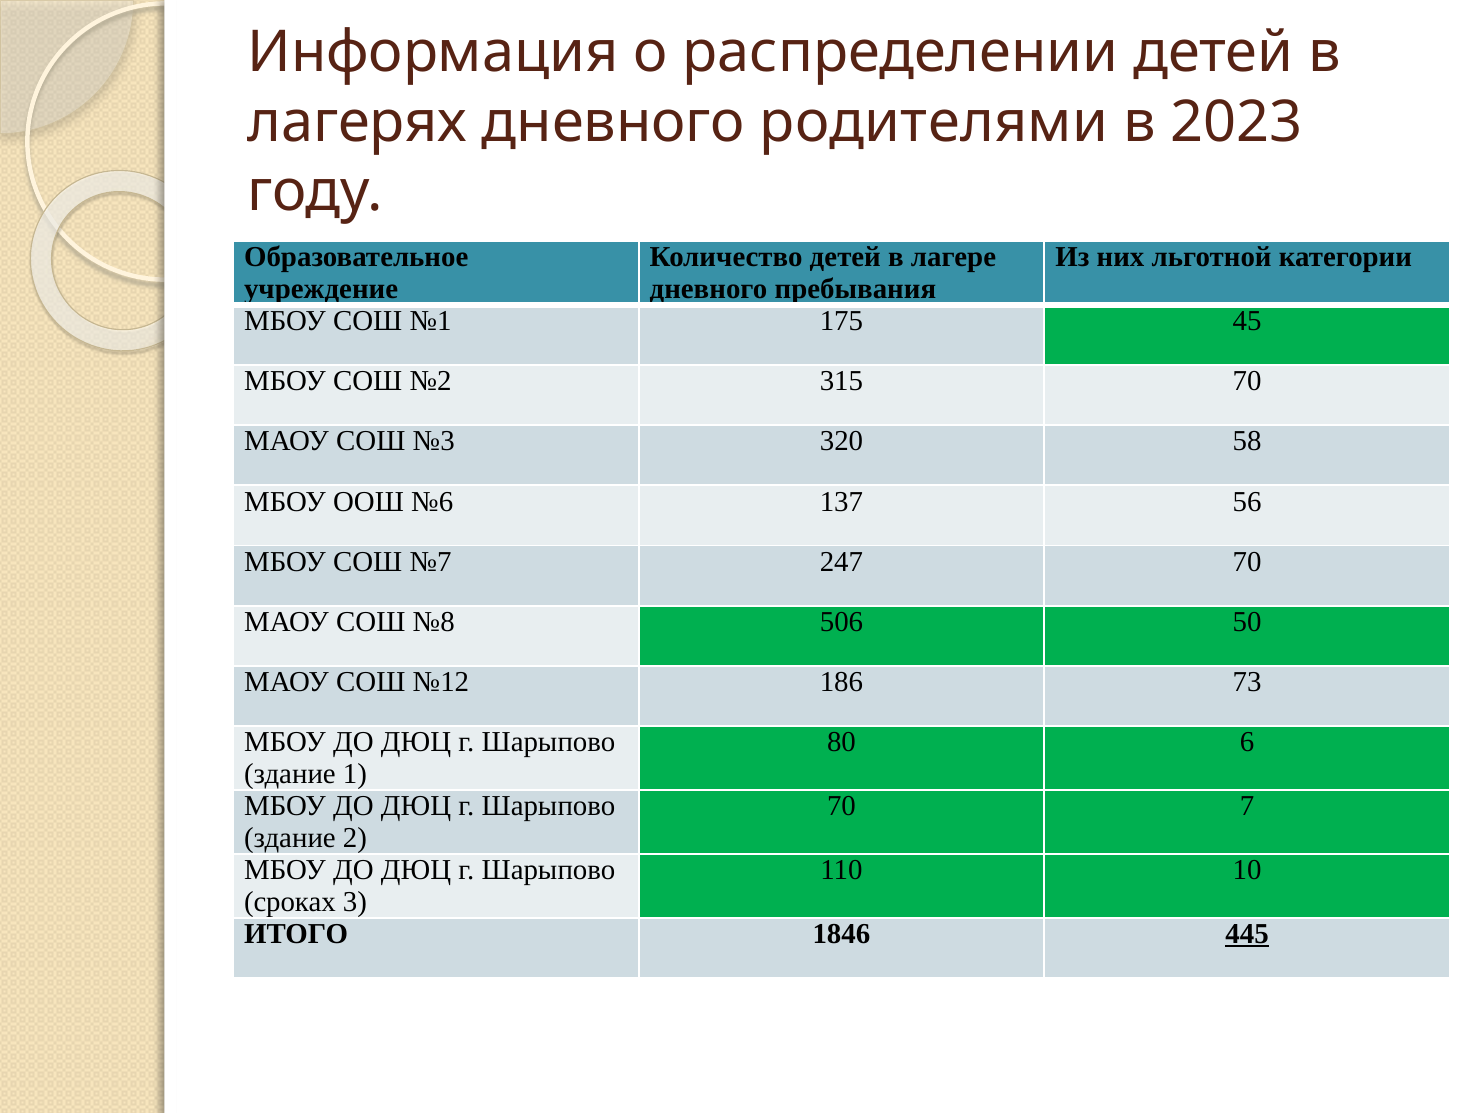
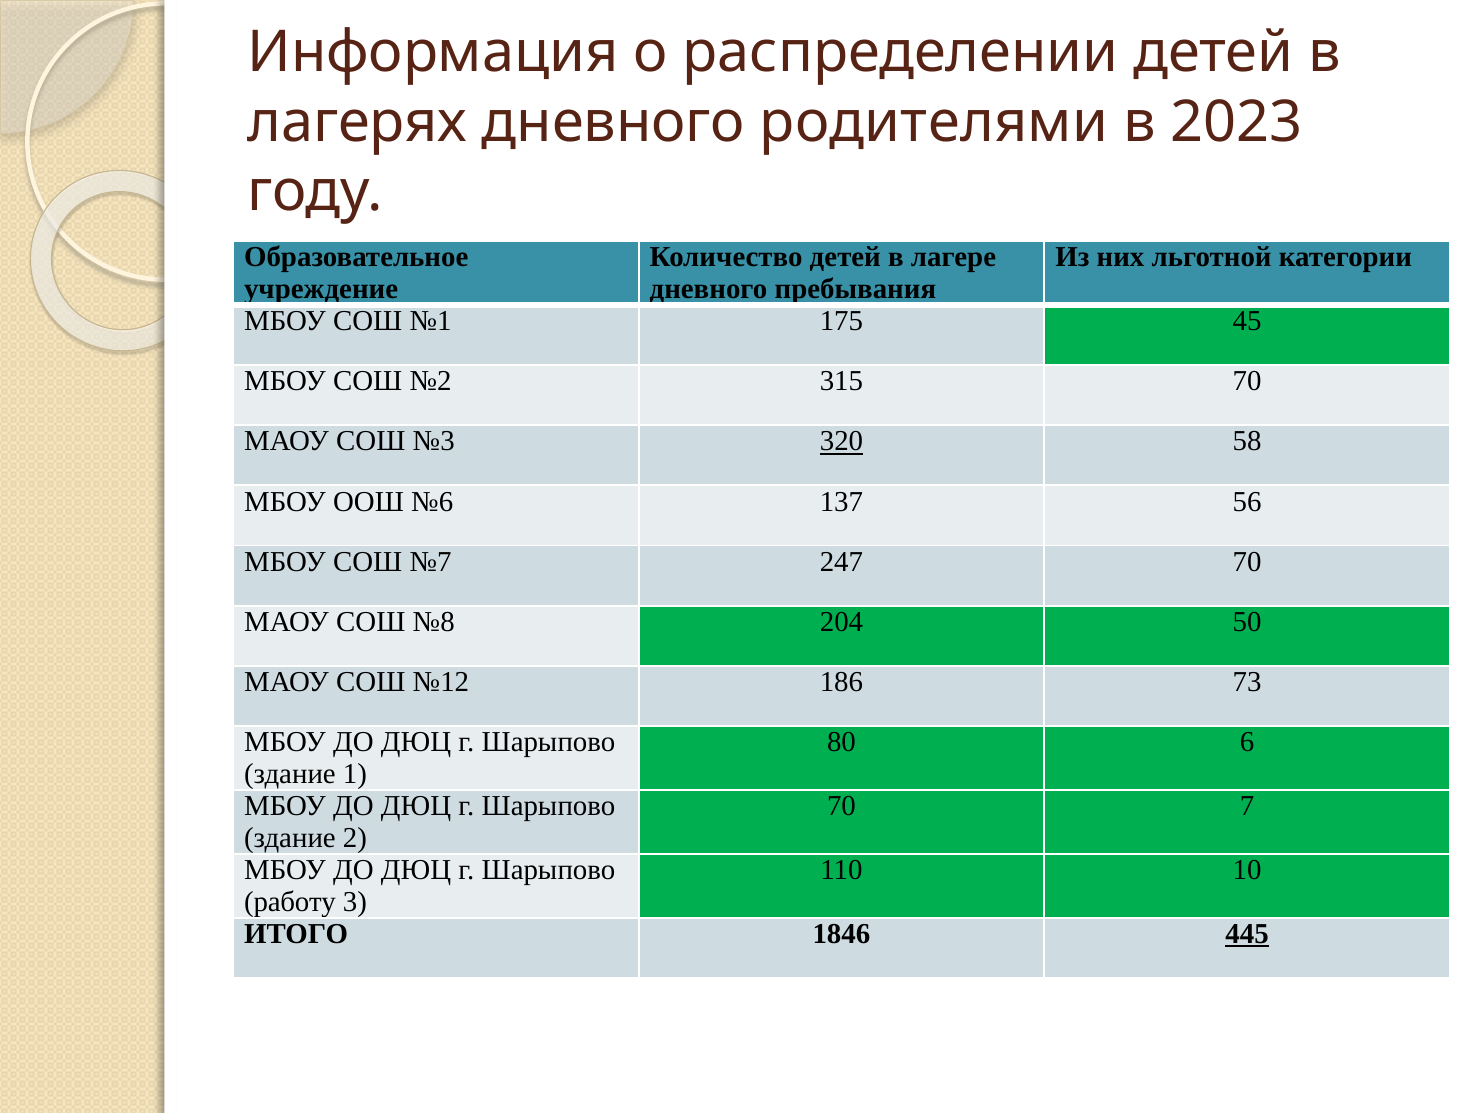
320 underline: none -> present
506: 506 -> 204
сроках: сроках -> работу
